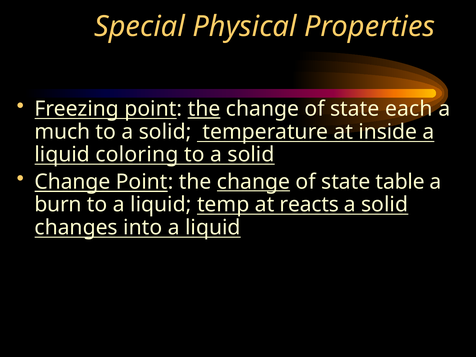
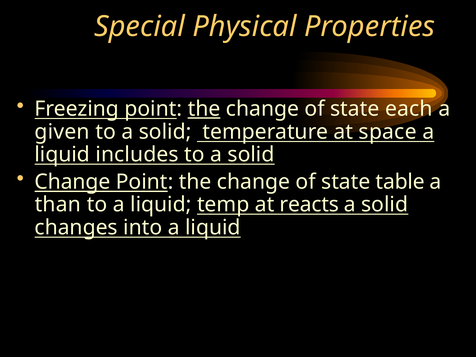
much: much -> given
inside: inside -> space
coloring: coloring -> includes
change at (254, 182) underline: present -> none
burn: burn -> than
